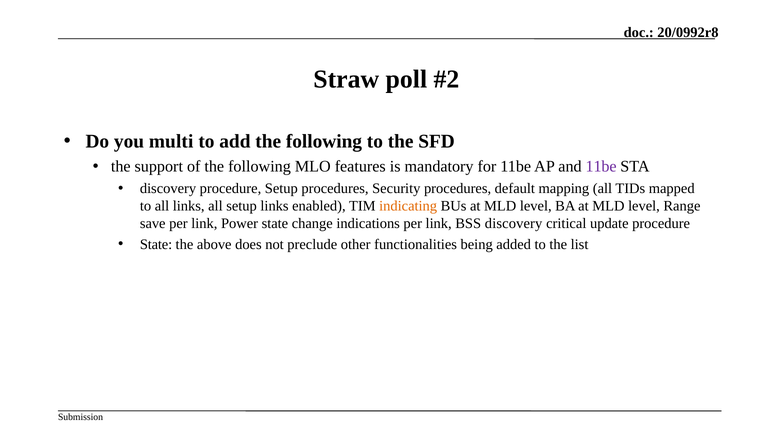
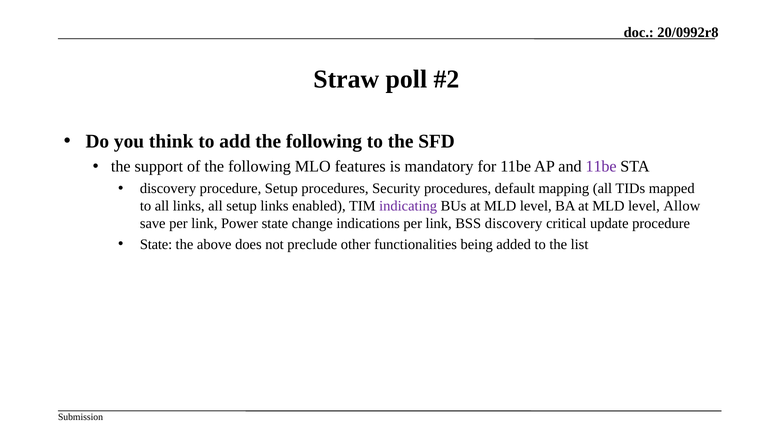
multi: multi -> think
indicating colour: orange -> purple
Range: Range -> Allow
